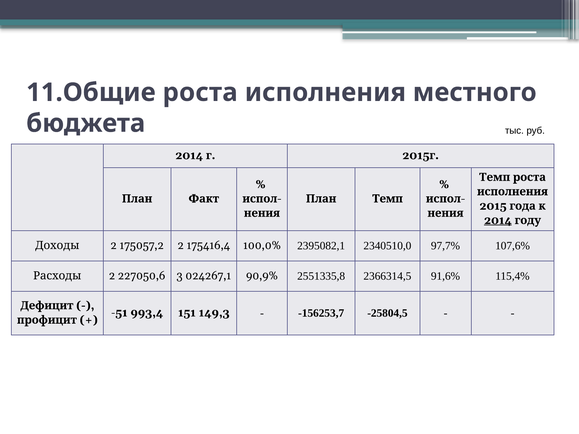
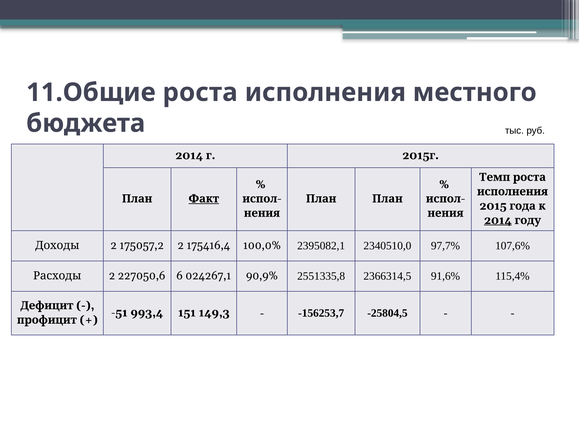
Факт underline: none -> present
План Темп: Темп -> План
3: 3 -> 6
